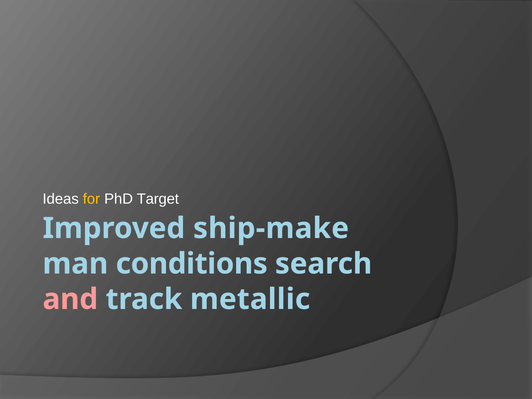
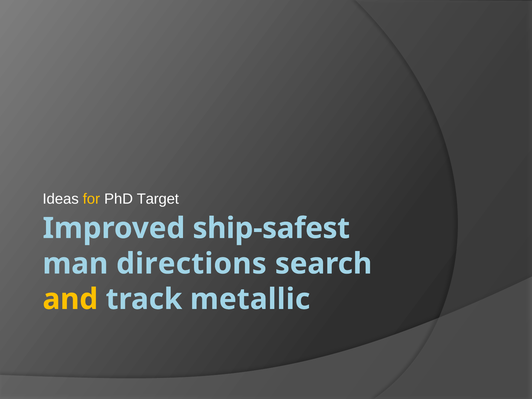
ship-make: ship-make -> ship-safest
conditions: conditions -> directions
and colour: pink -> yellow
